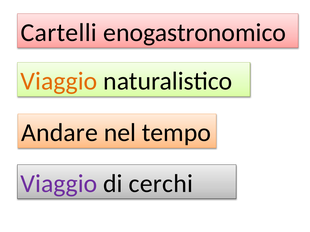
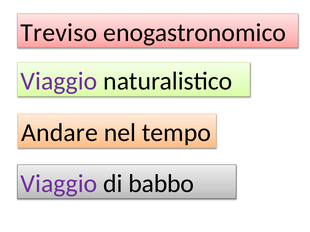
Cartelli: Cartelli -> Treviso
Viaggio at (59, 81) colour: orange -> purple
cerchi: cerchi -> babbo
